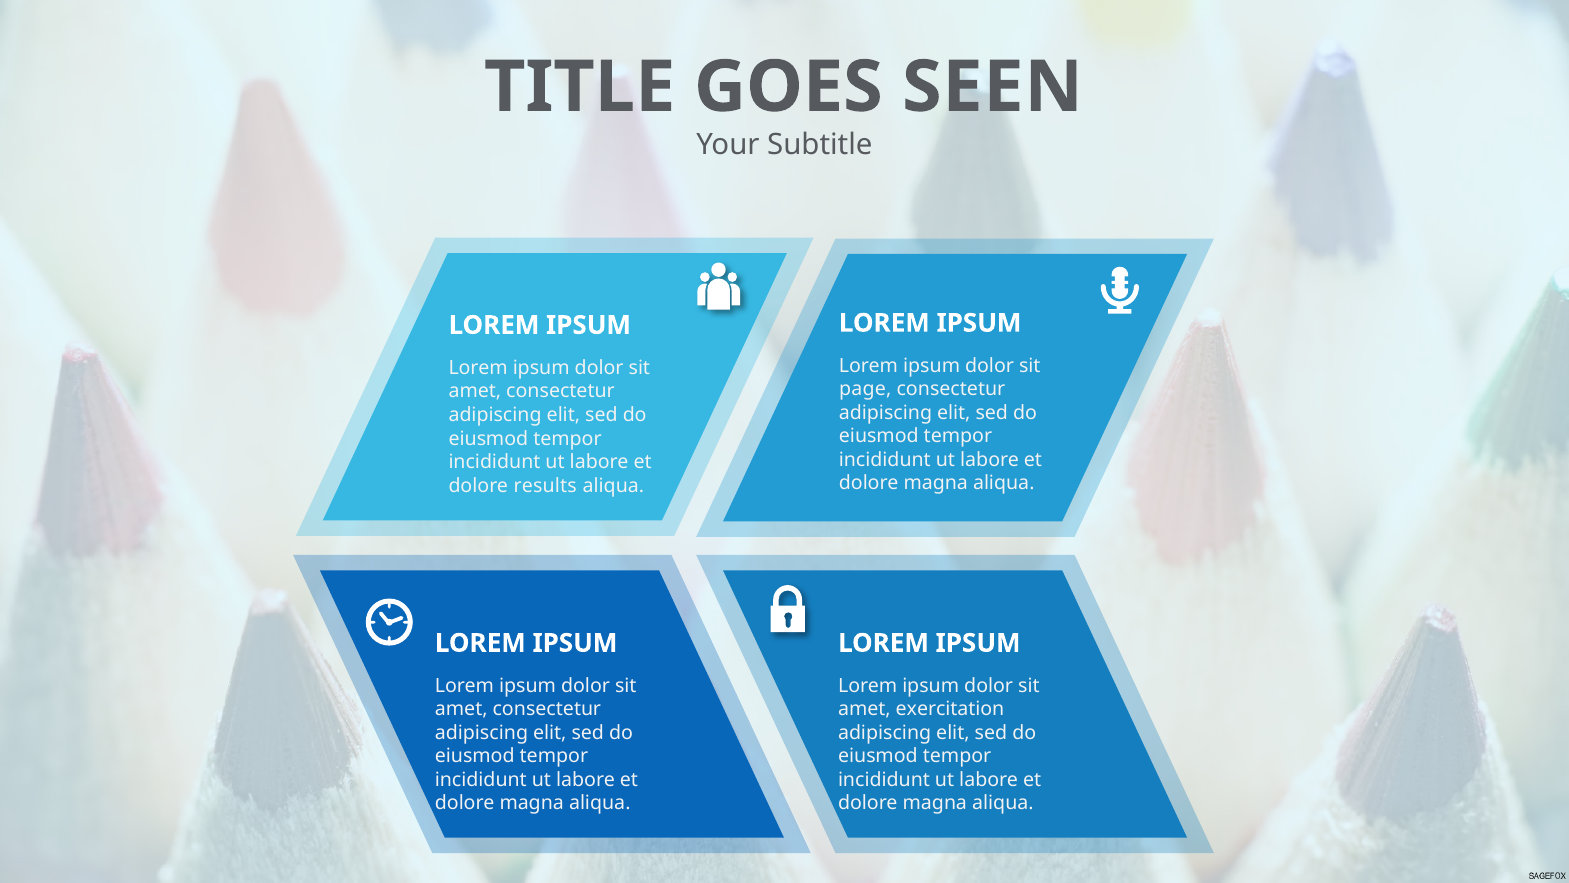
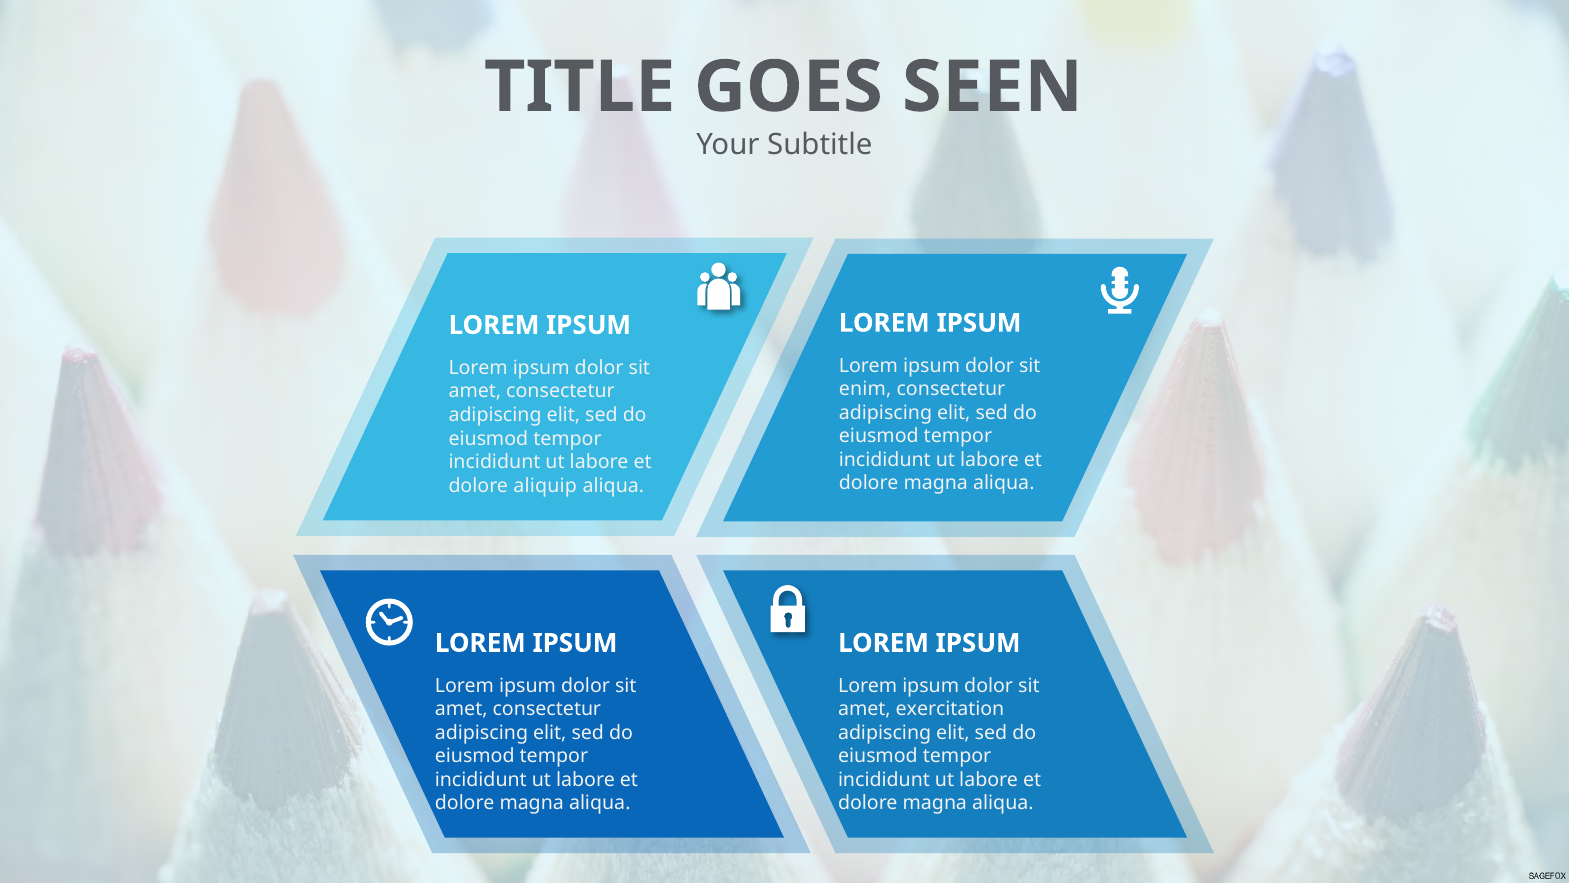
page: page -> enim
results: results -> aliquip
